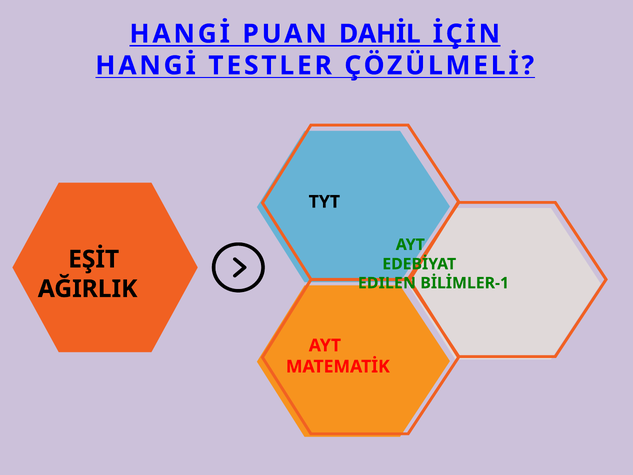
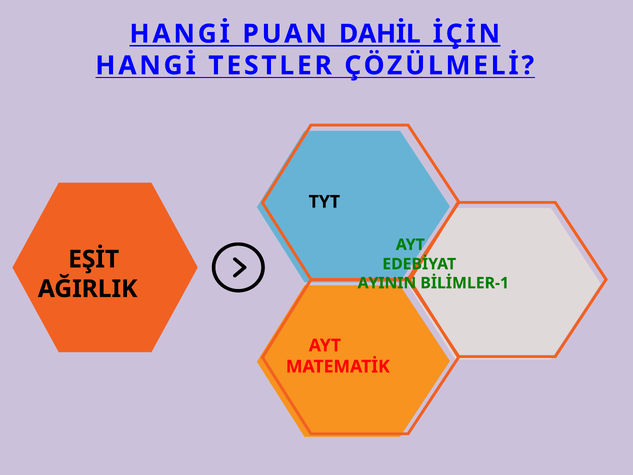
EDILEN: EDILEN -> AYININ
